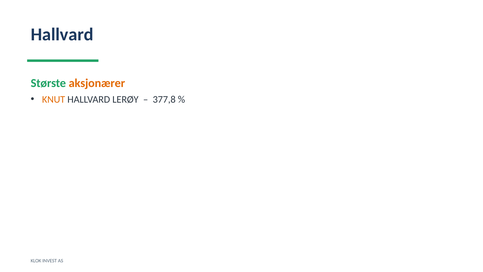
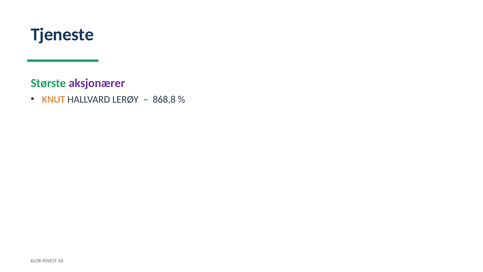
Hallvard at (62, 34): Hallvard -> Tjeneste
aksjonærer colour: orange -> purple
377,8: 377,8 -> 868,8
